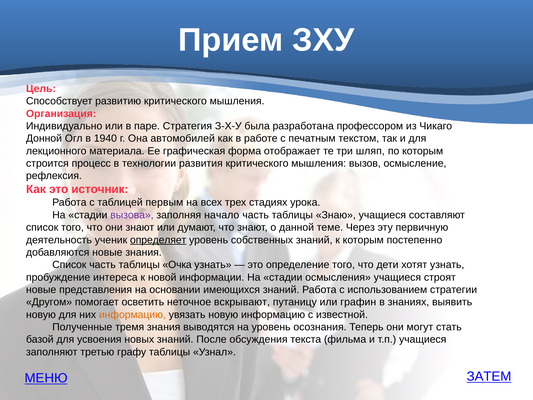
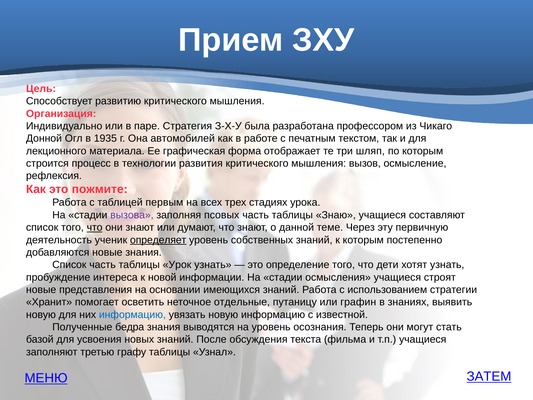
1940: 1940 -> 1935
источник: источник -> пожмите
начало: начало -> псовых
что at (95, 227) underline: none -> present
Очка: Очка -> Урок
Другом: Другом -> Хранит
вскрывают: вскрывают -> отдельные
информацию at (132, 314) colour: orange -> blue
тремя: тремя -> бедра
